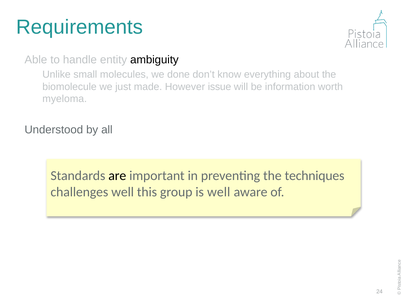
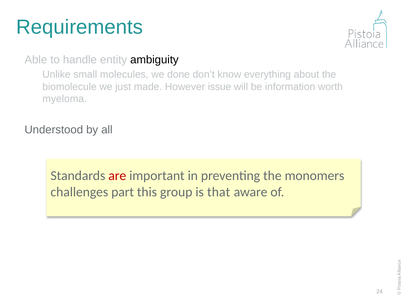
are colour: black -> red
techniques: techniques -> monomers
challenges well: well -> part
is well: well -> that
